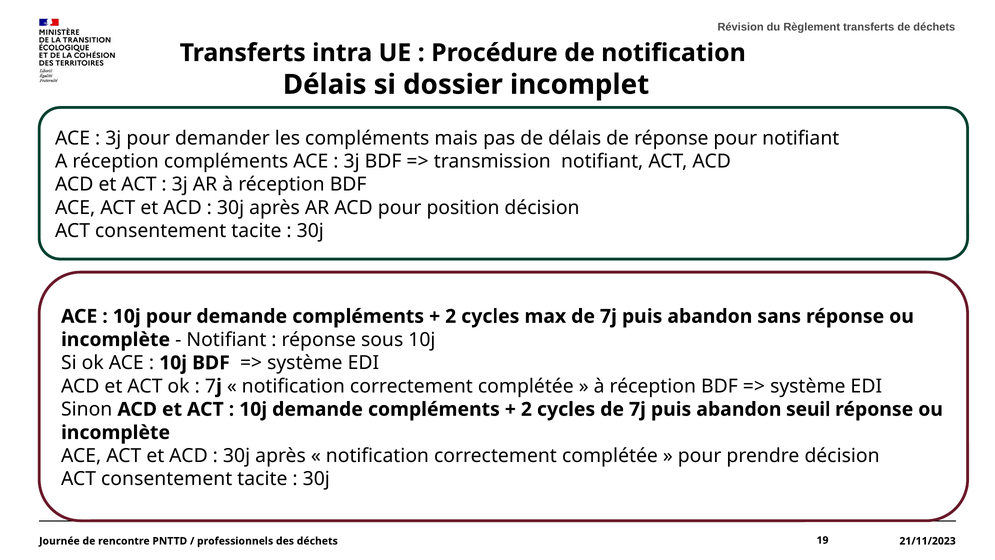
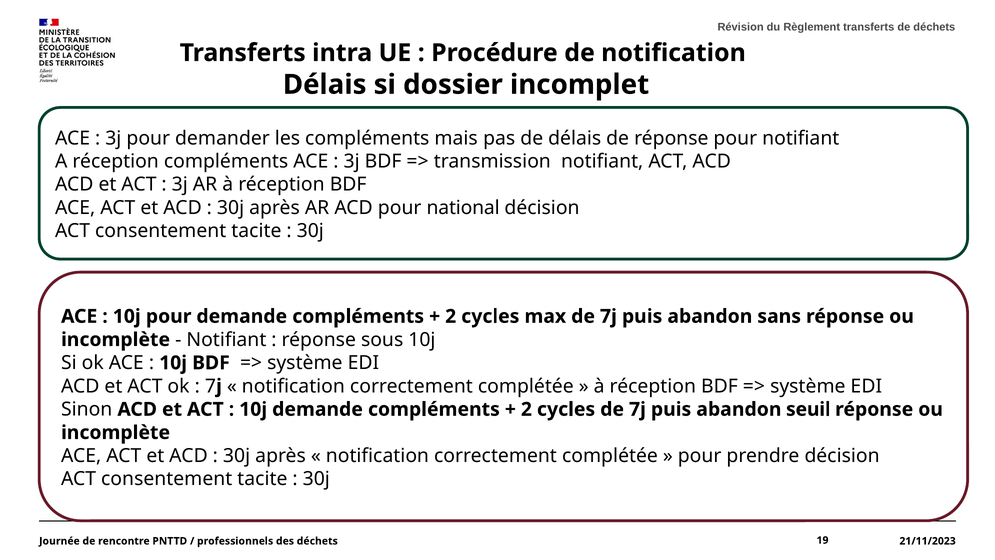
position: position -> national
